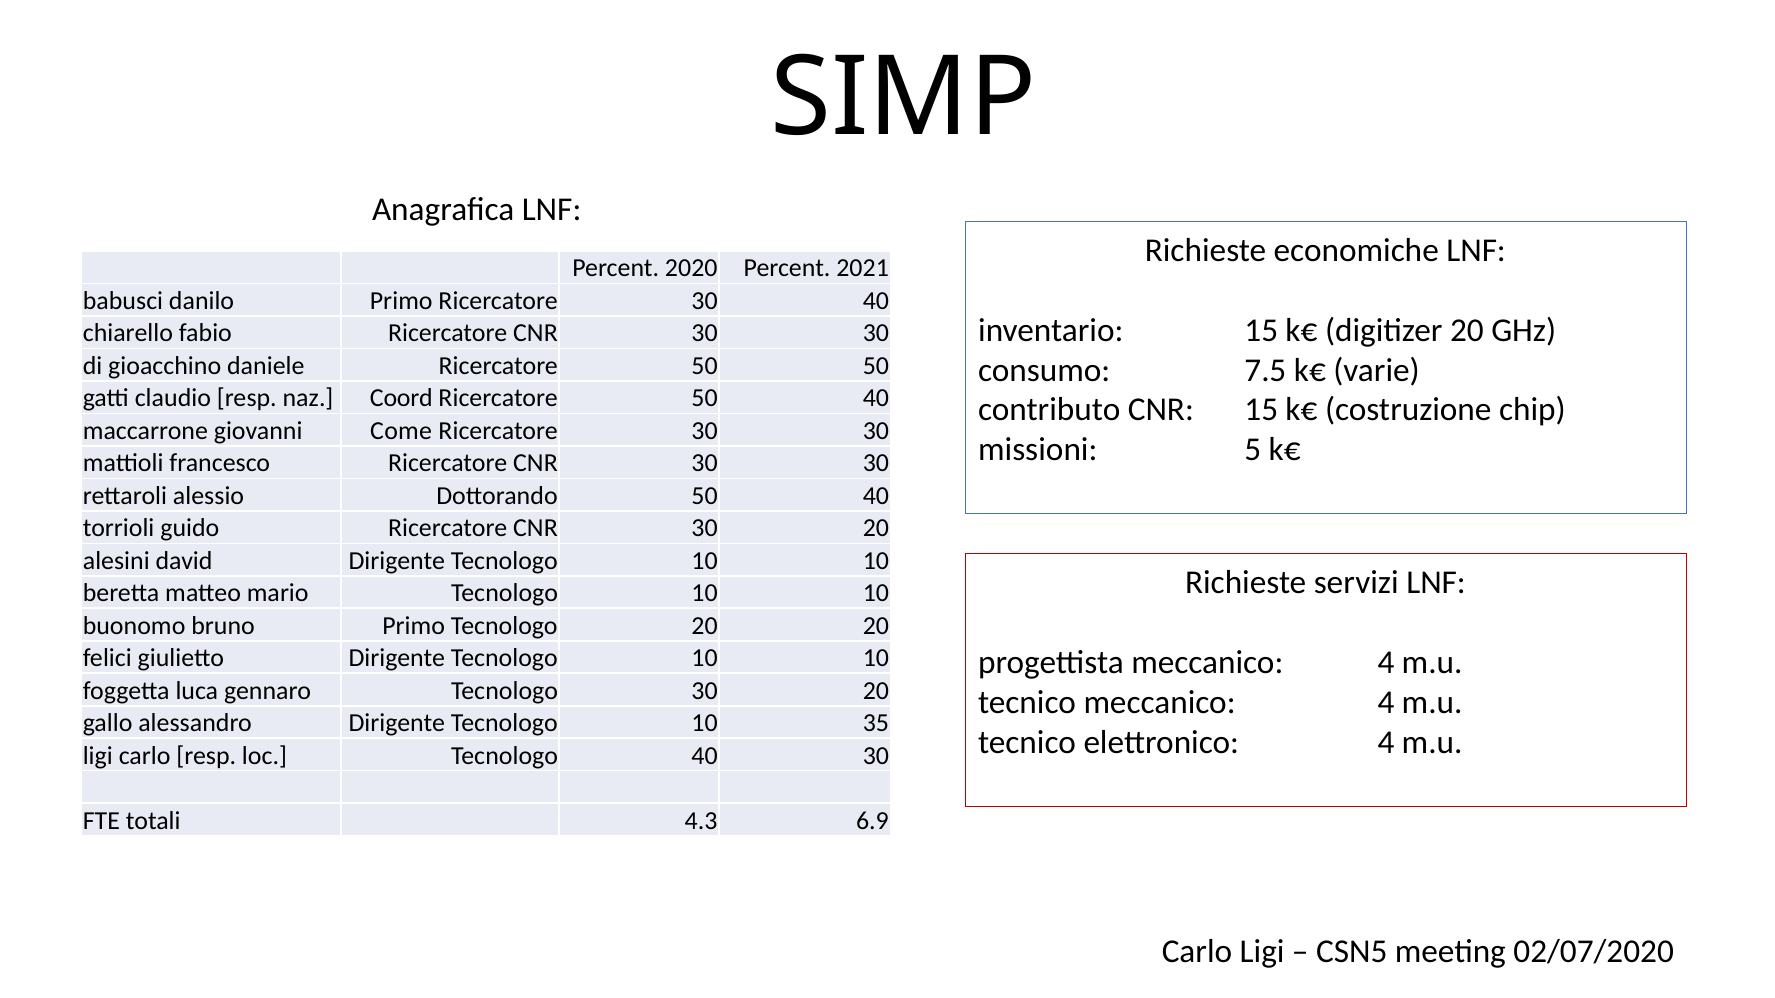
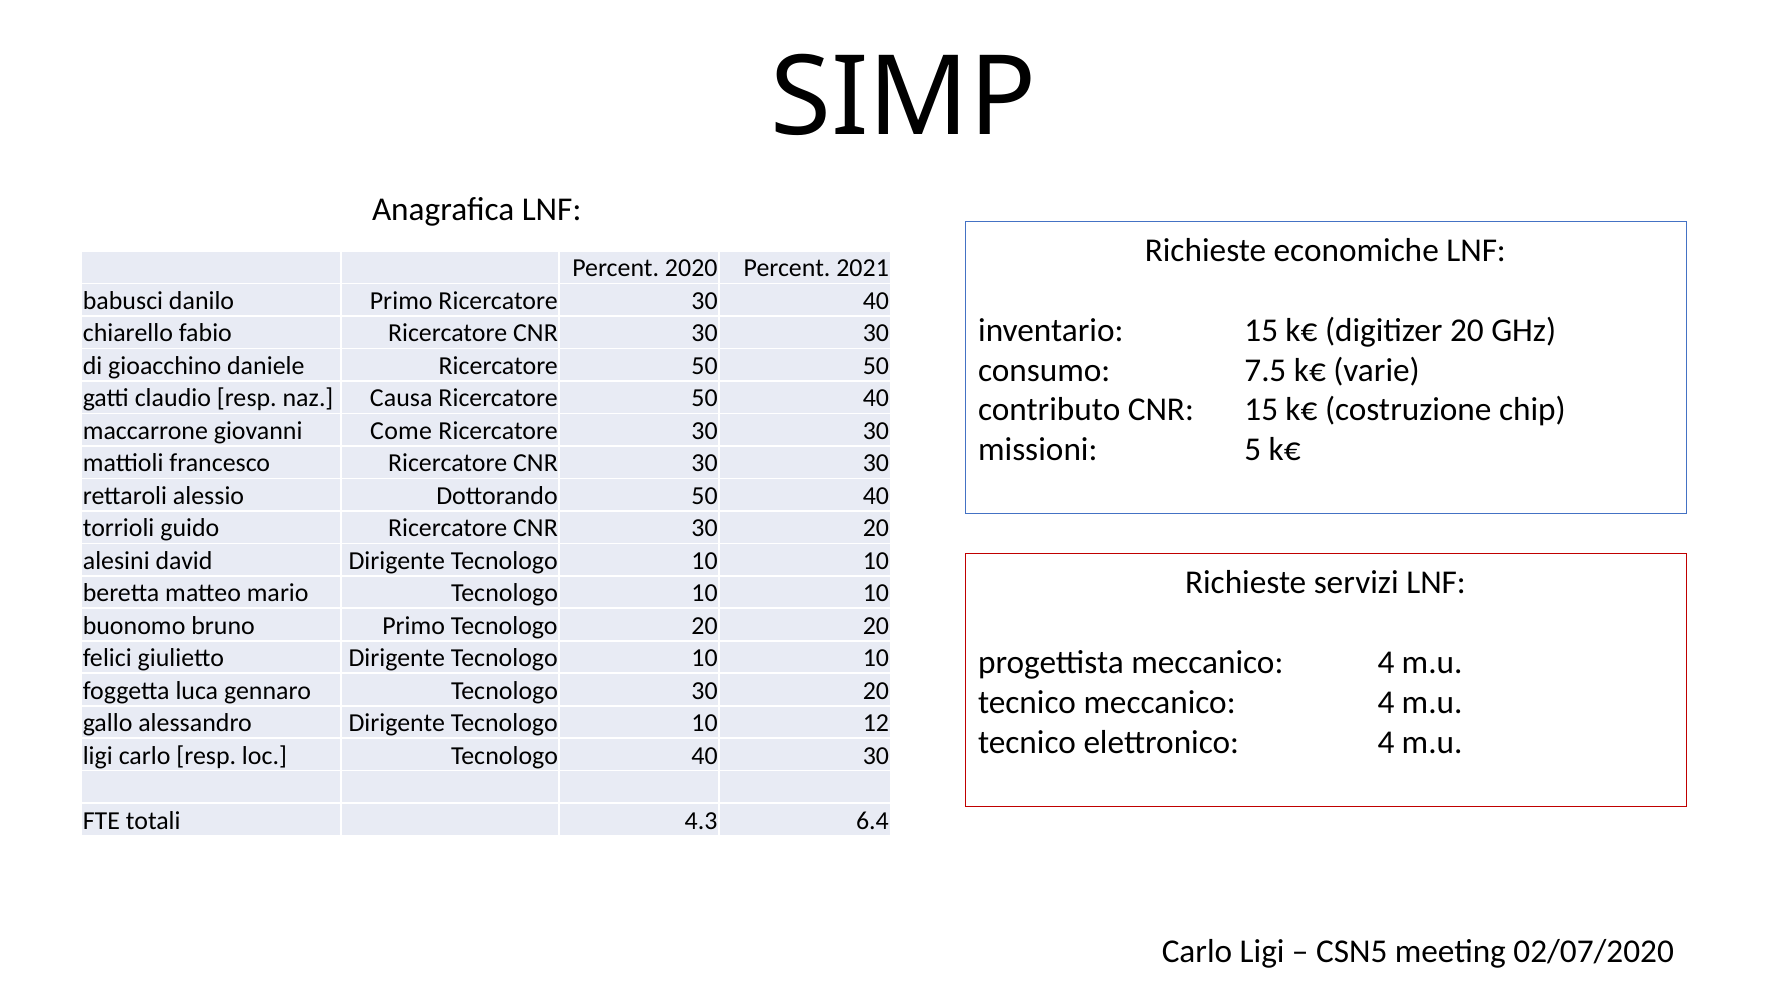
Coord: Coord -> Causa
35: 35 -> 12
6.9: 6.9 -> 6.4
